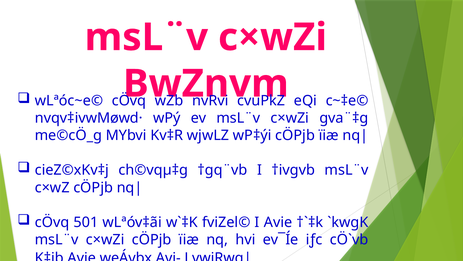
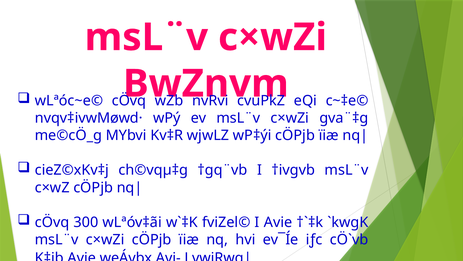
501: 501 -> 300
